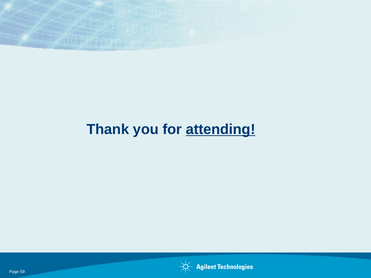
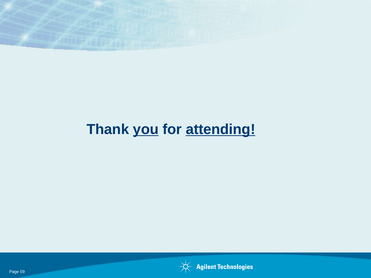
you underline: none -> present
